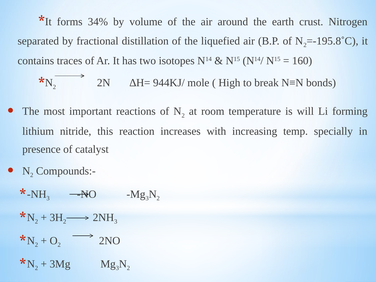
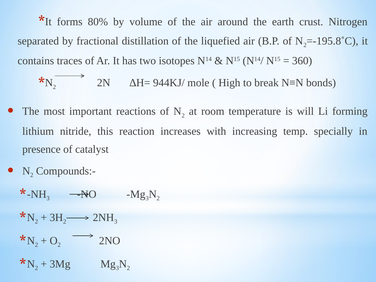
34%: 34% -> 80%
160: 160 -> 360
